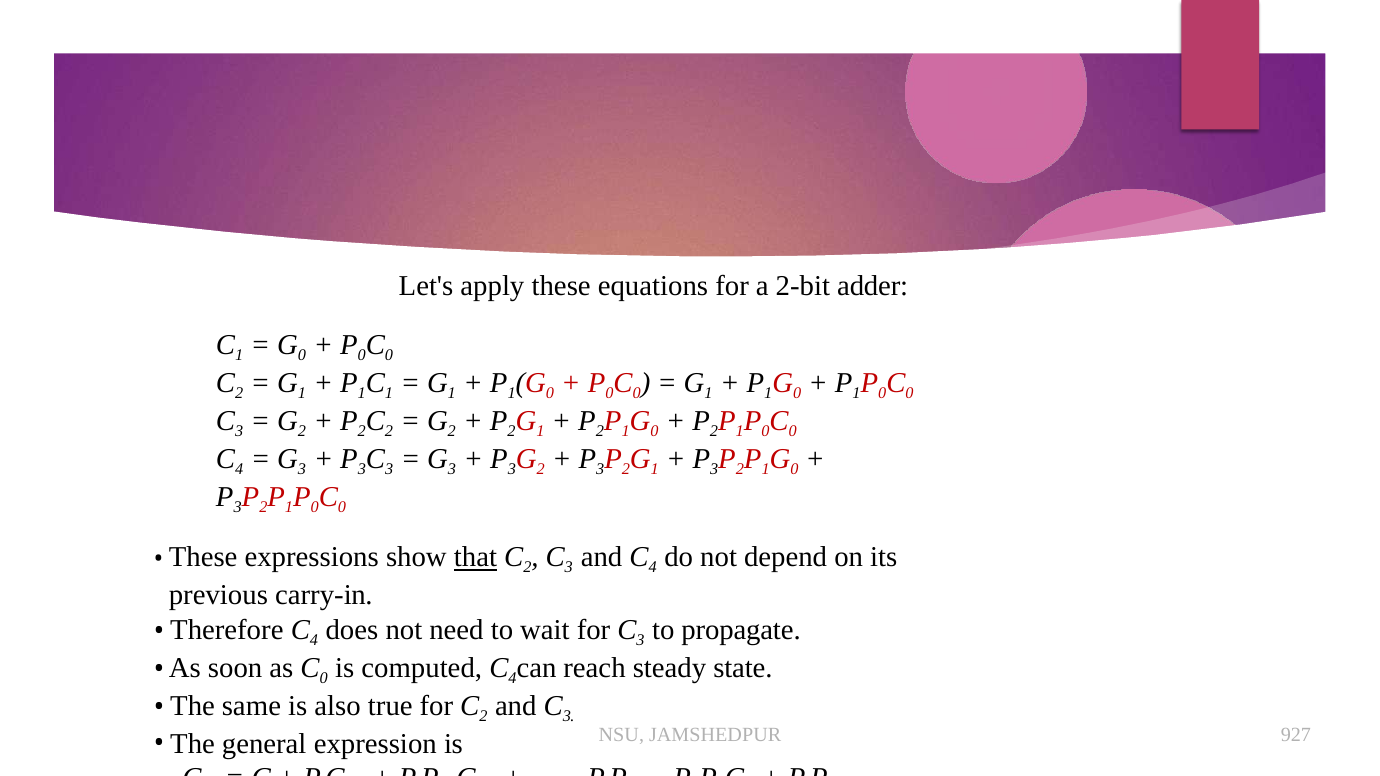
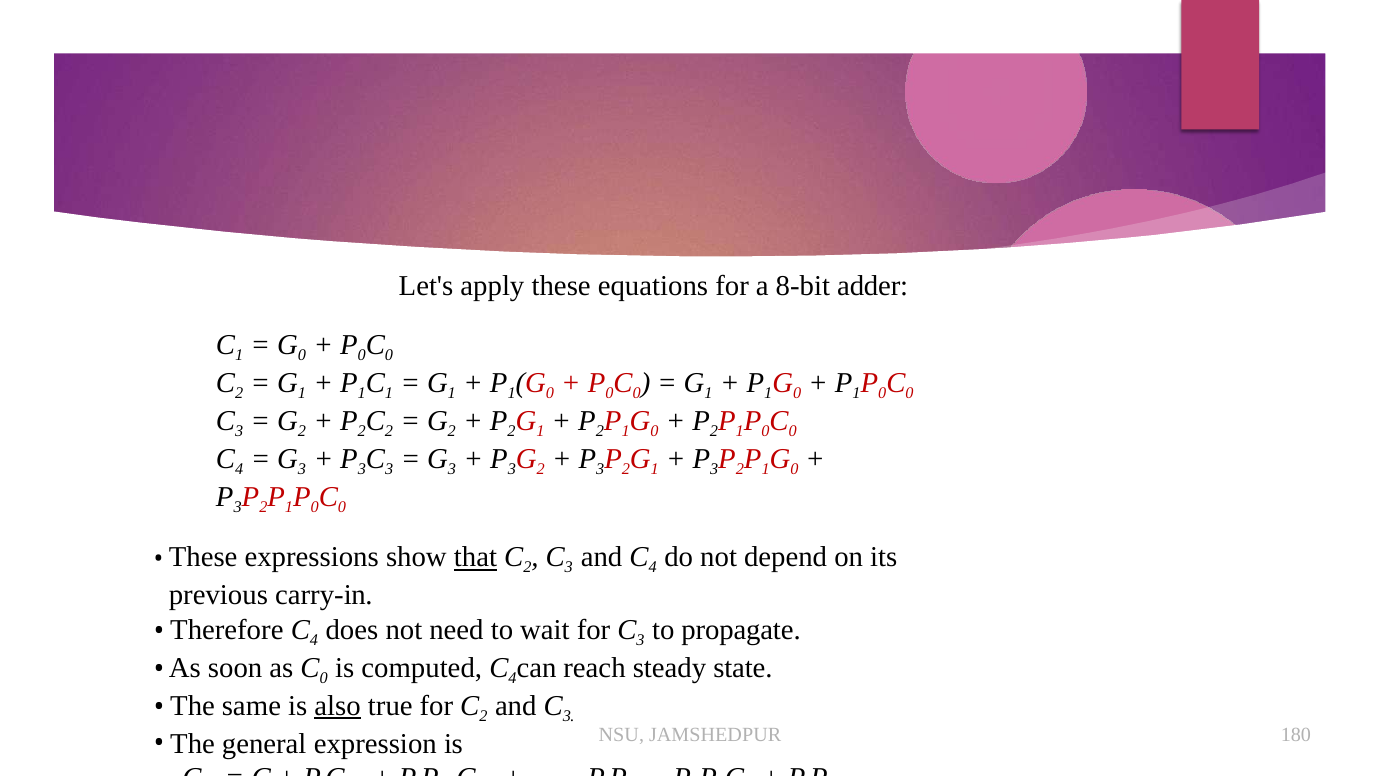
2-bit: 2-bit -> 8-bit
also underline: none -> present
927: 927 -> 180
